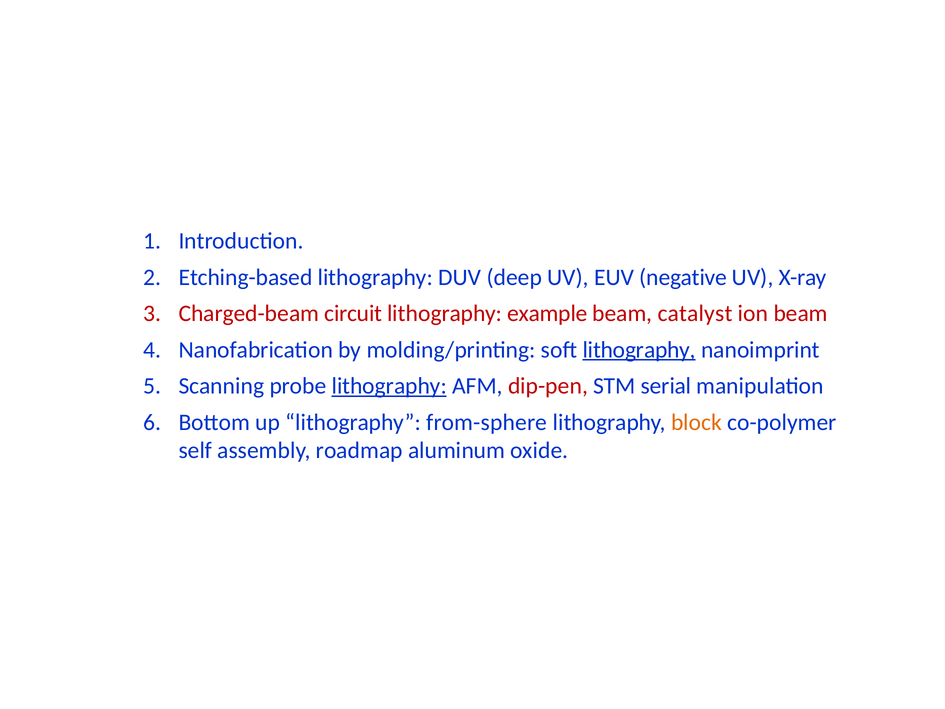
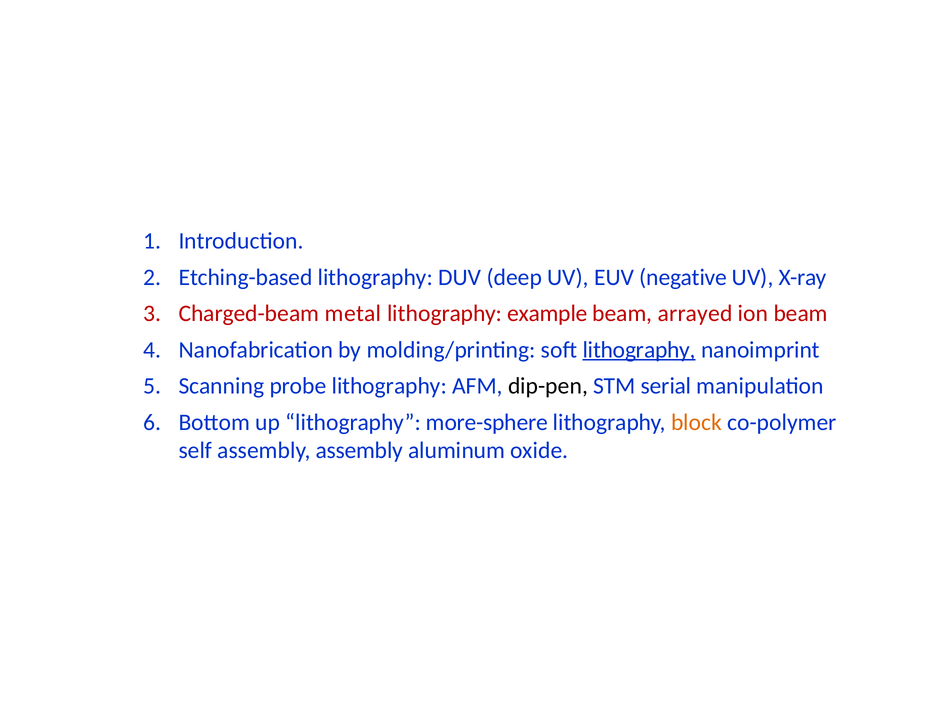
circuit: circuit -> metal
catalyst: catalyst -> arrayed
lithography at (389, 386) underline: present -> none
dip-pen colour: red -> black
from-sphere: from-sphere -> more-sphere
assembly roadmap: roadmap -> assembly
